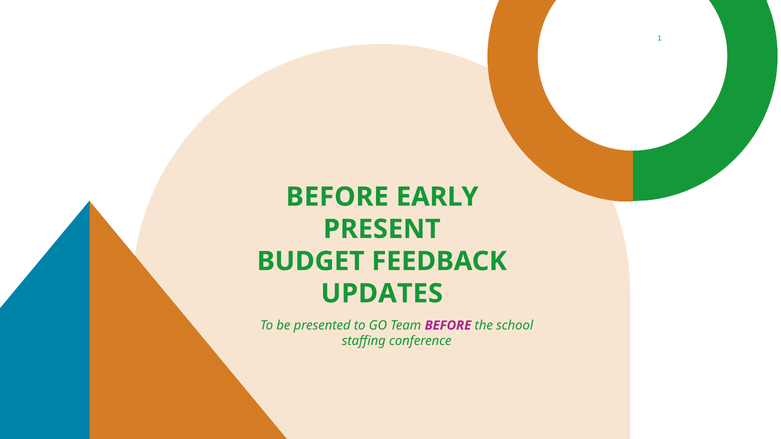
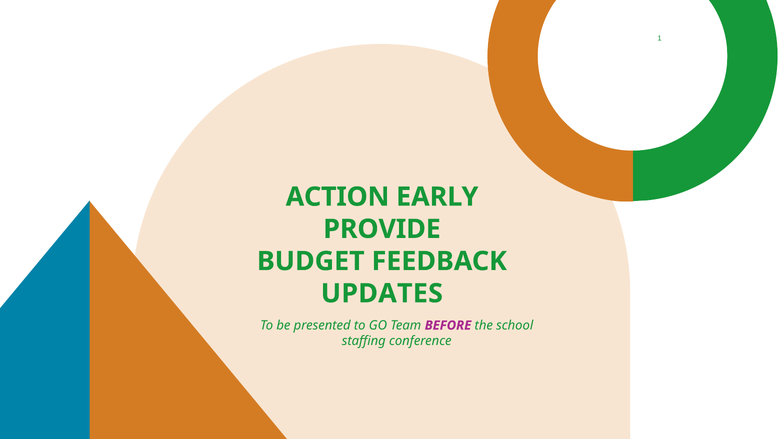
BEFORE at (337, 197): BEFORE -> ACTION
PRESENT: PRESENT -> PROVIDE
